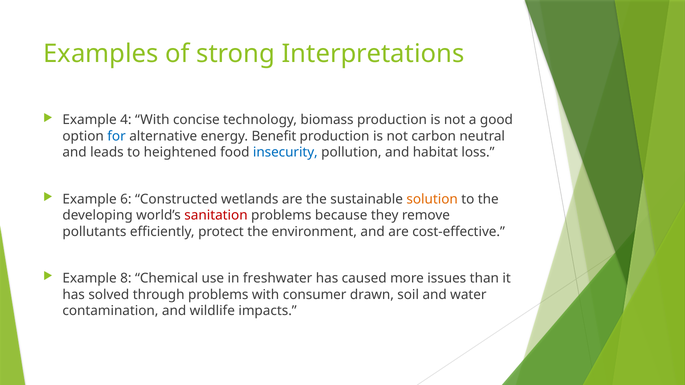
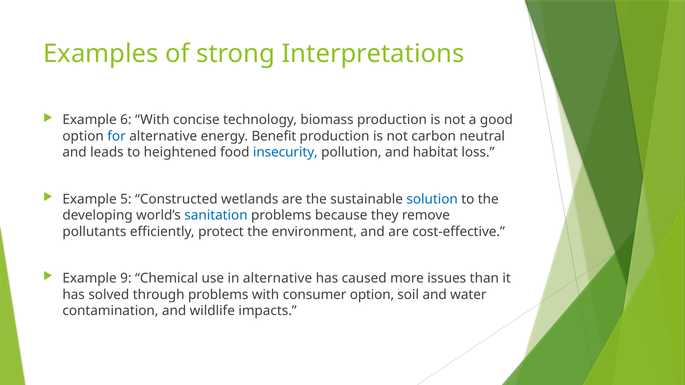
4: 4 -> 6
6: 6 -> 5
solution colour: orange -> blue
sanitation colour: red -> blue
8: 8 -> 9
in freshwater: freshwater -> alternative
consumer drawn: drawn -> option
